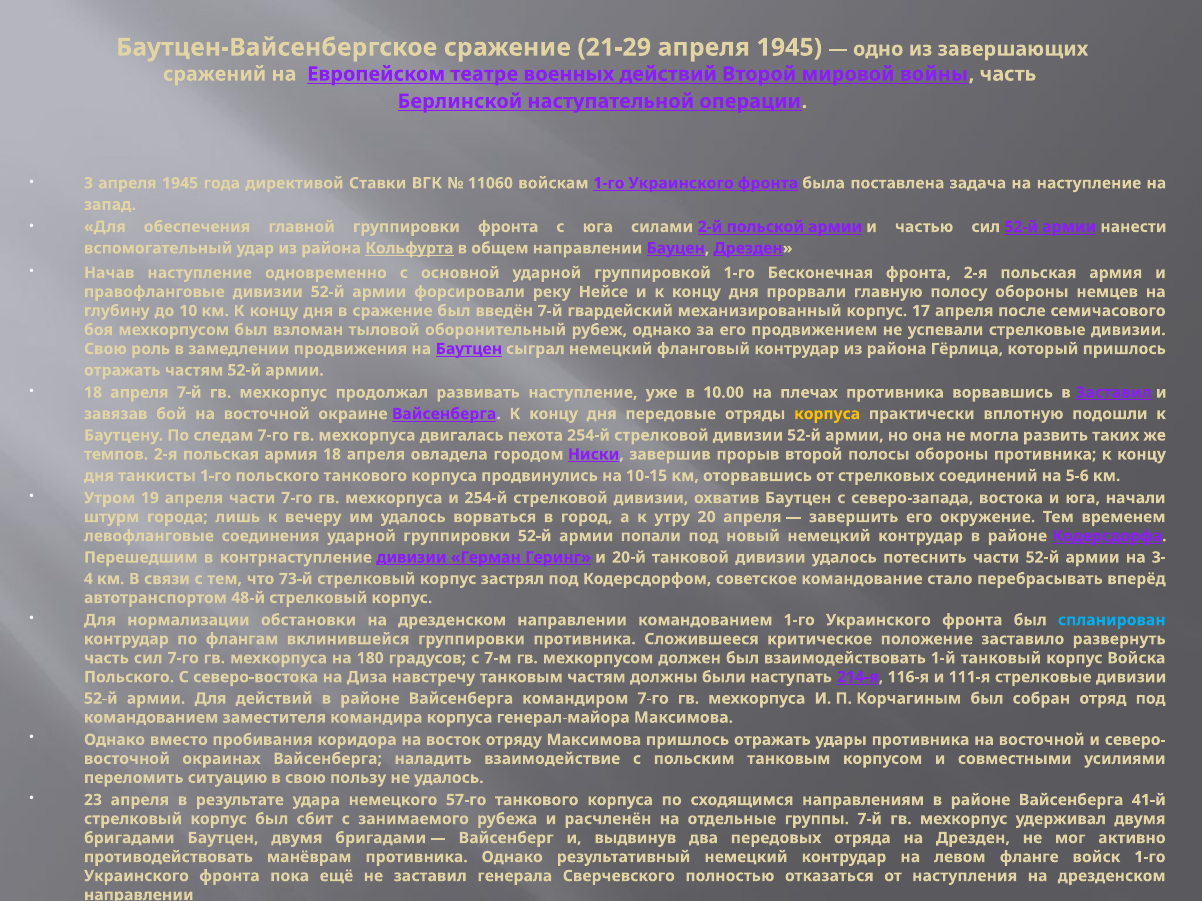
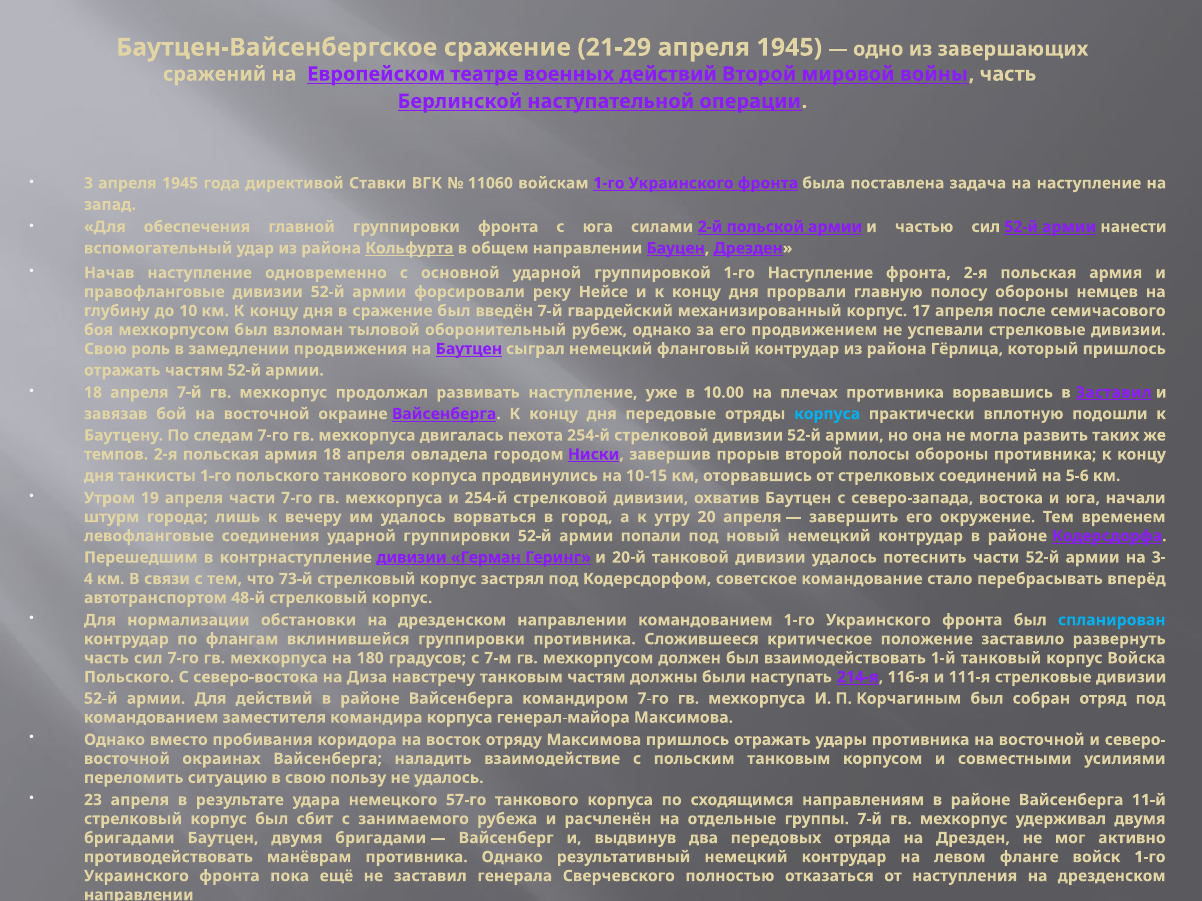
1-го Бесконечная: Бесконечная -> Наступление
корпуса at (827, 414) colour: yellow -> light blue
41-й: 41-й -> 11-й
